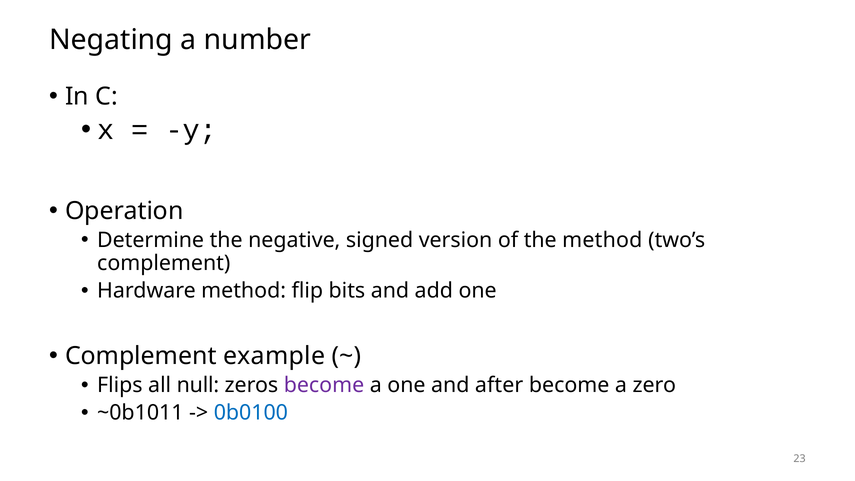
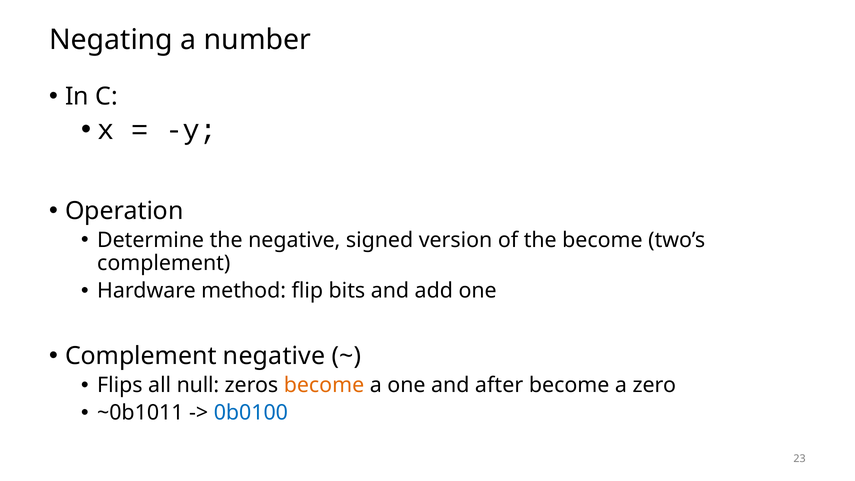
the method: method -> become
Complement example: example -> negative
become at (324, 385) colour: purple -> orange
